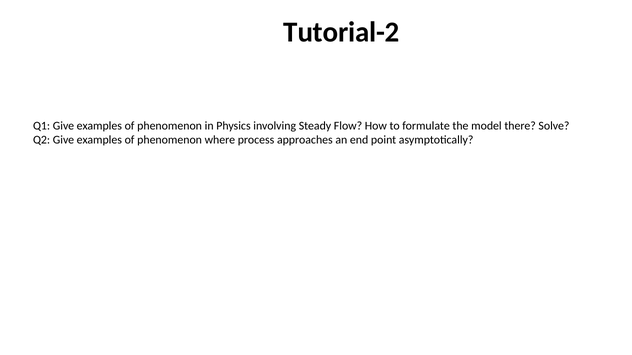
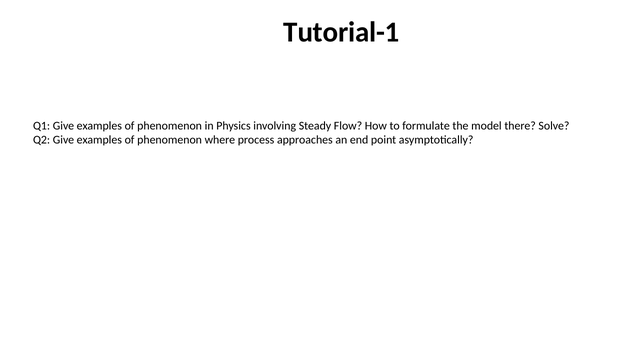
Tutorial-2: Tutorial-2 -> Tutorial-1
